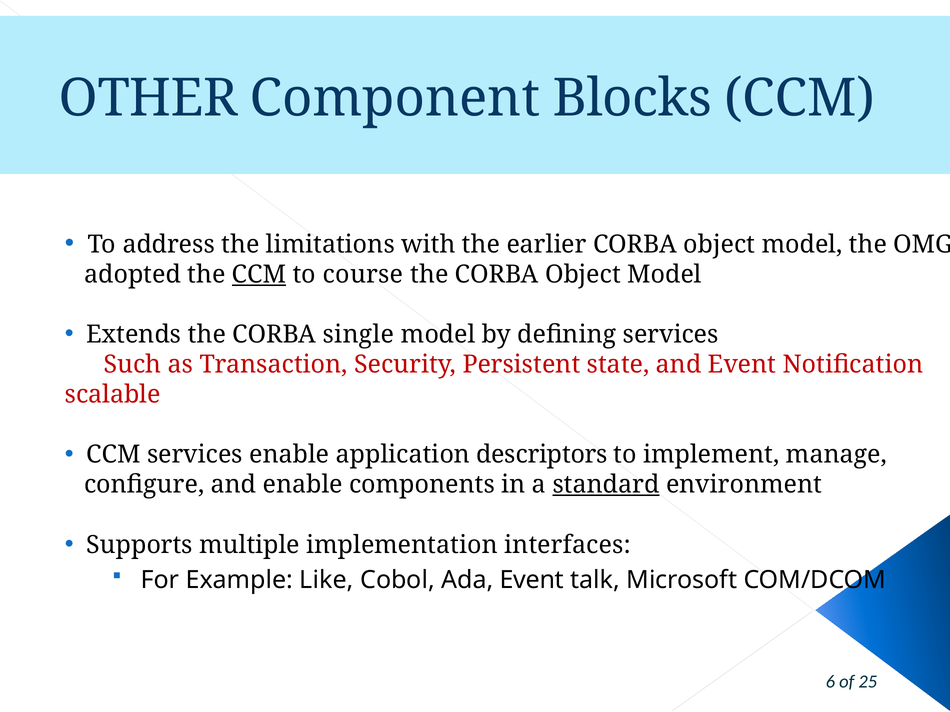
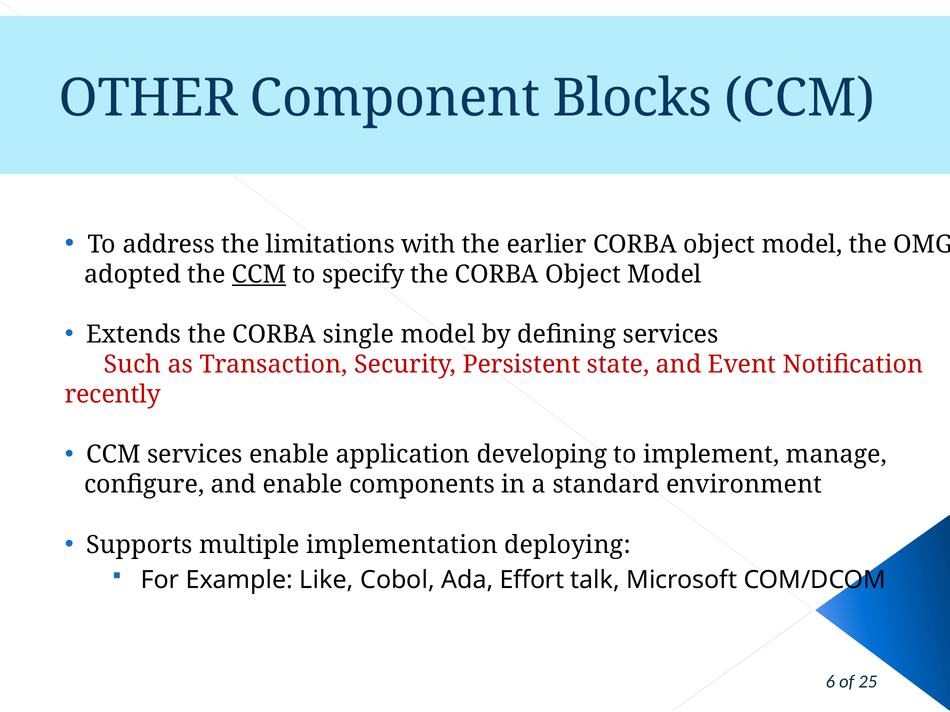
course: course -> specify
scalable: scalable -> recently
descriptors: descriptors -> developing
standard underline: present -> none
interfaces: interfaces -> deploying
Ada Event: Event -> Effort
